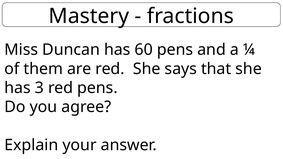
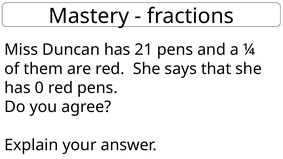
60: 60 -> 21
3: 3 -> 0
